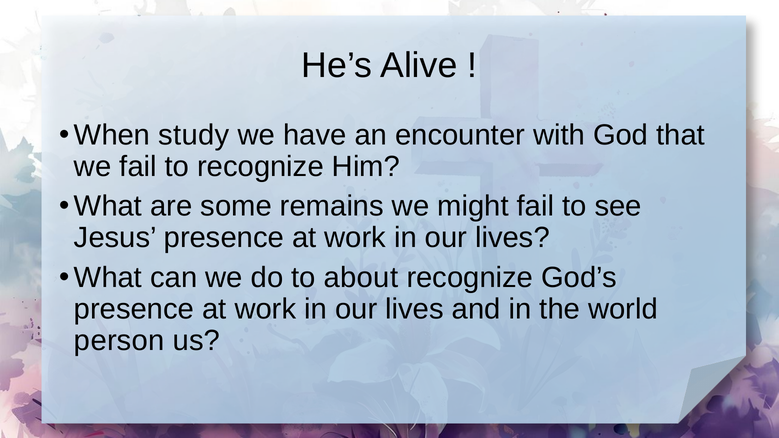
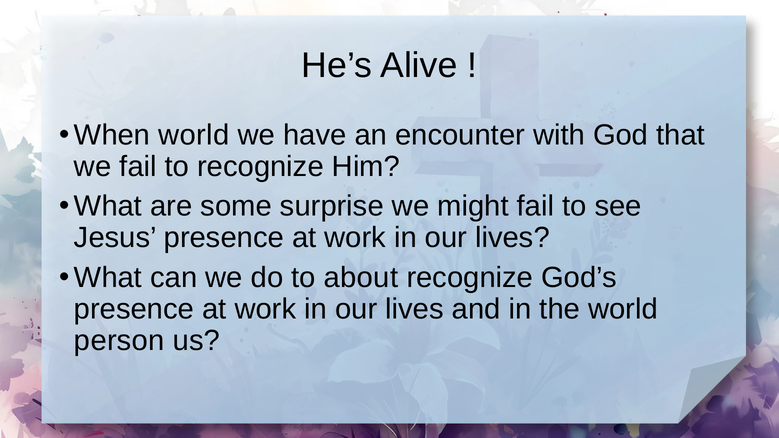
When study: study -> world
remains: remains -> surprise
